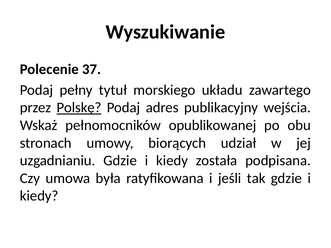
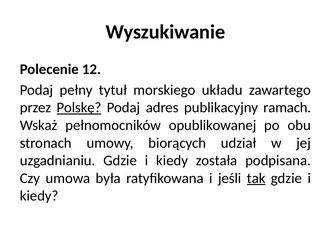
37: 37 -> 12
wejścia: wejścia -> ramach
tak underline: none -> present
